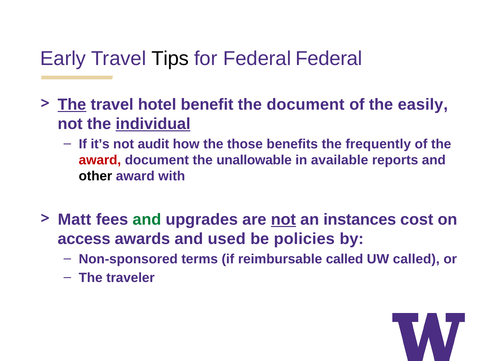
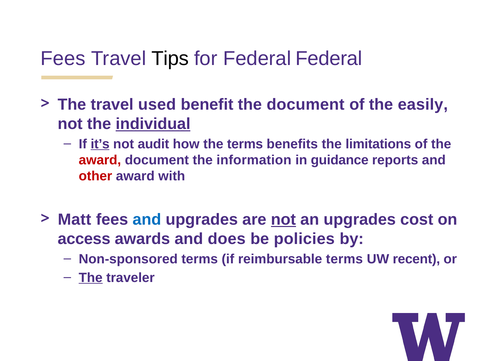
Early at (63, 58): Early -> Fees
The at (72, 105) underline: present -> none
hotel: hotel -> used
it’s underline: none -> present
the those: those -> terms
frequently: frequently -> limitations
unallowable: unallowable -> information
available: available -> guidance
other colour: black -> red
and at (147, 220) colour: green -> blue
an instances: instances -> upgrades
used: used -> does
reimbursable called: called -> terms
UW called: called -> recent
The at (91, 278) underline: none -> present
